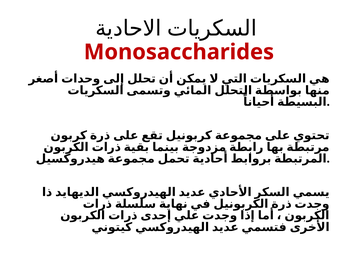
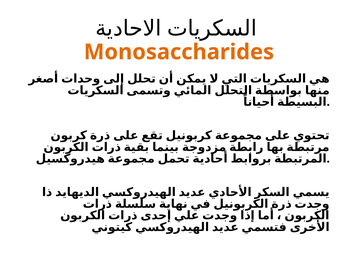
Monosaccharides colour: red -> orange
